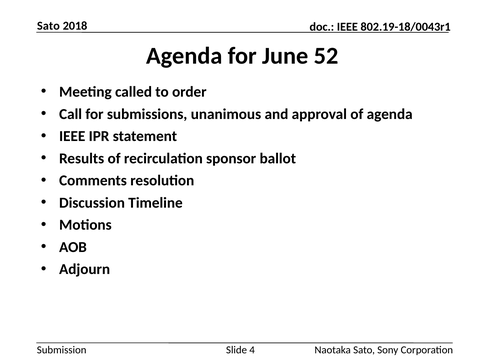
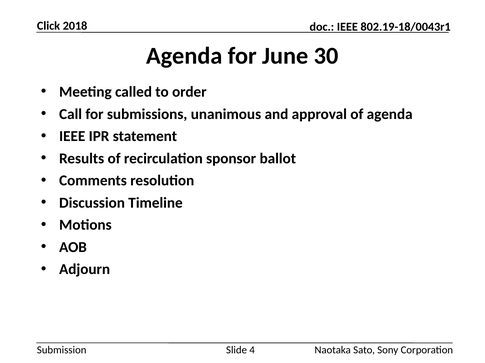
Sato at (48, 26): Sato -> Click
52: 52 -> 30
